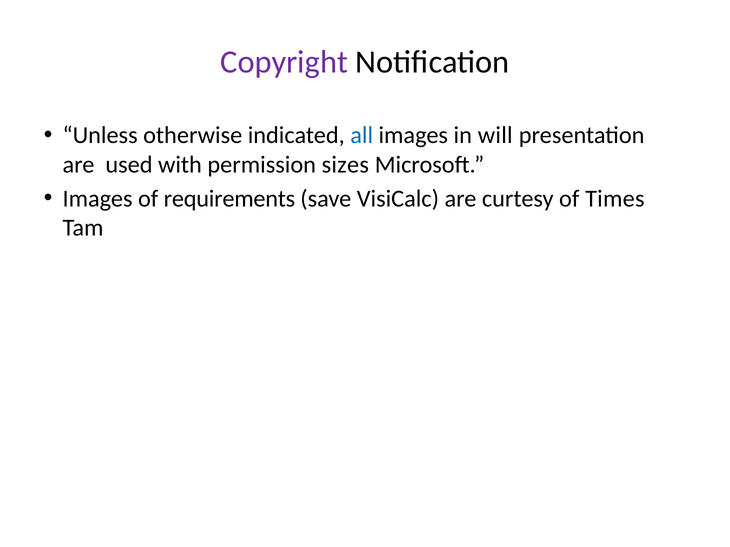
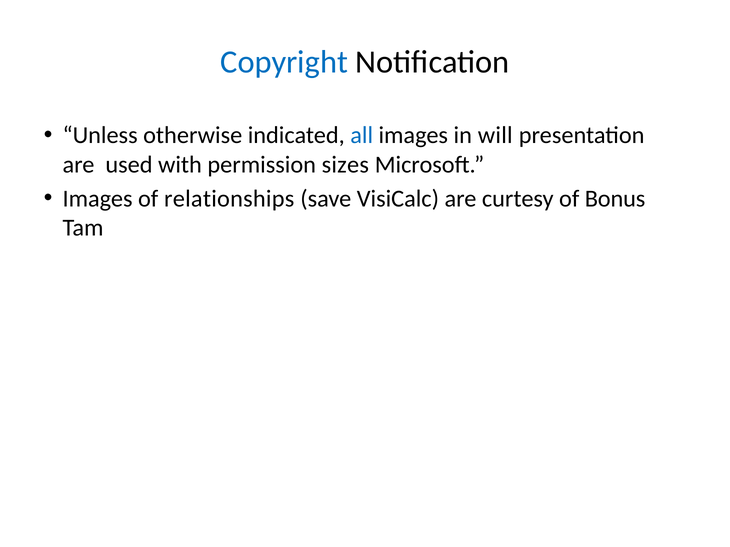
Copyright colour: purple -> blue
requirements: requirements -> relationships
Times: Times -> Bonus
